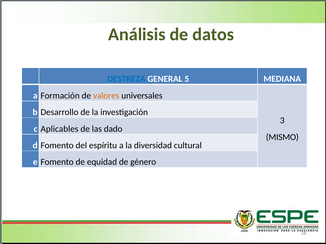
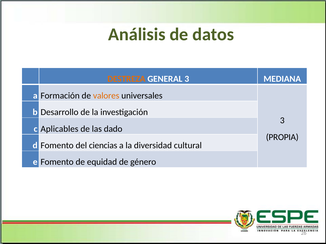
DESTREZA colour: blue -> orange
GENERAL 5: 5 -> 3
MISMO: MISMO -> PROPIA
espíritu: espíritu -> ciencias
